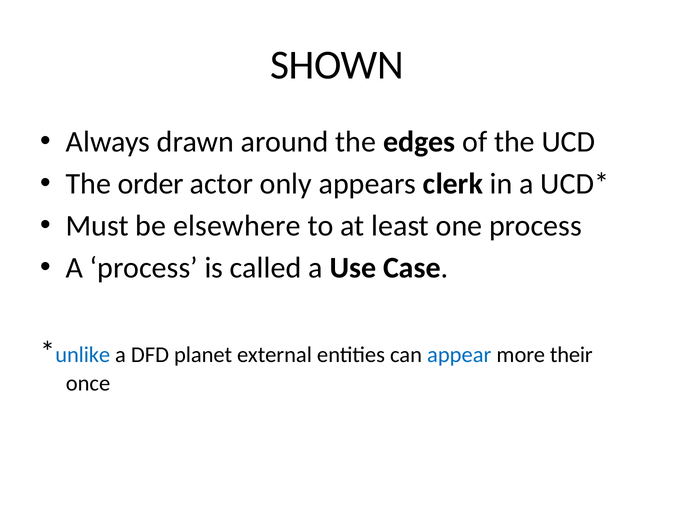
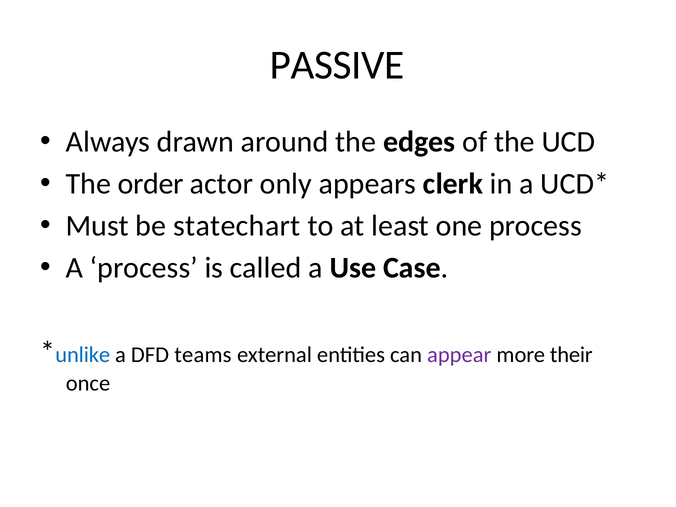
SHOWN: SHOWN -> PASSIVE
elsewhere: elsewhere -> statechart
planet: planet -> teams
appear colour: blue -> purple
